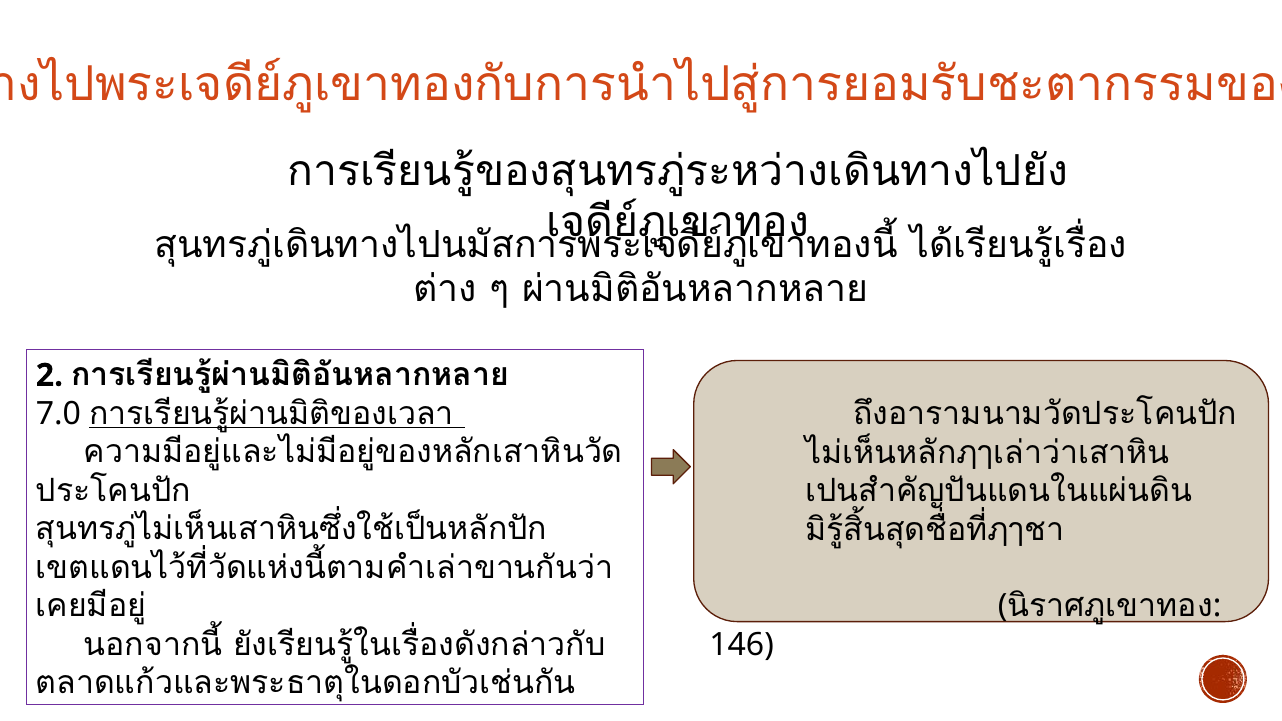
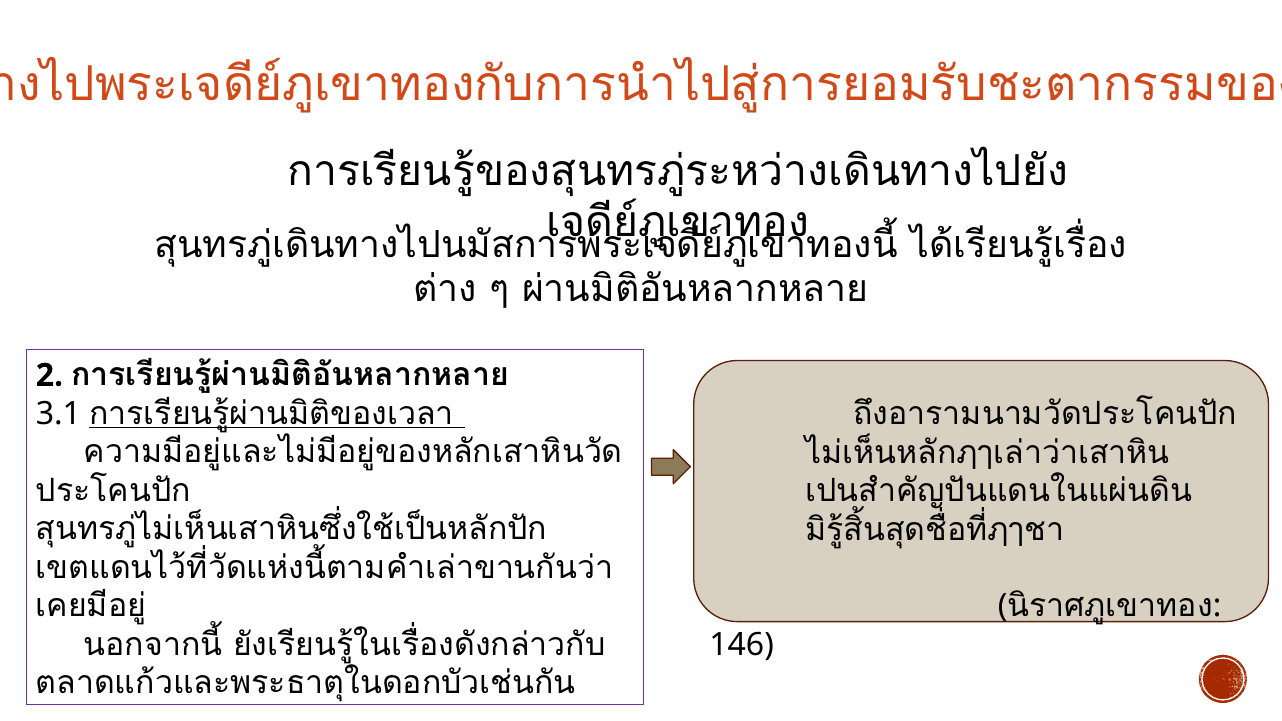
7.0: 7.0 -> 3.1
